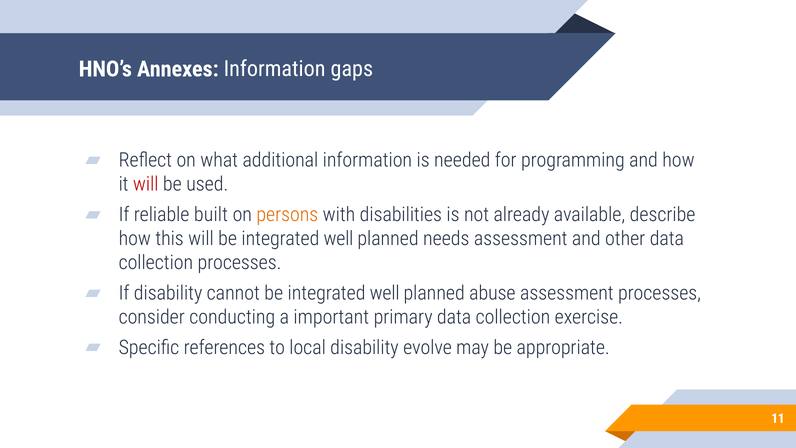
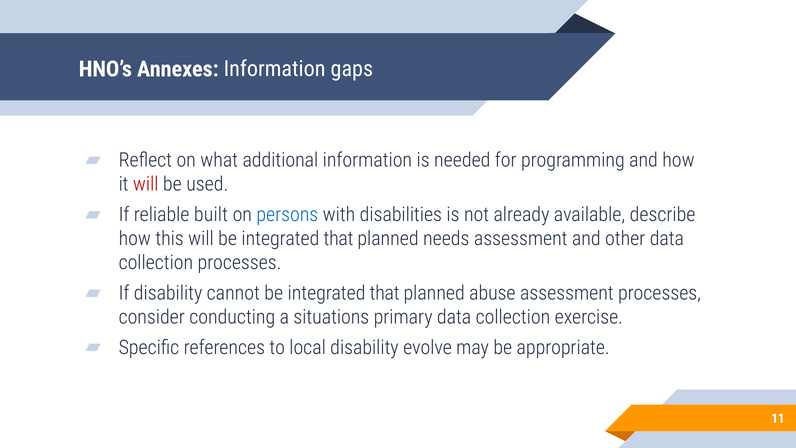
persons colour: orange -> blue
will be integrated well: well -> that
cannot be integrated well: well -> that
important: important -> situations
